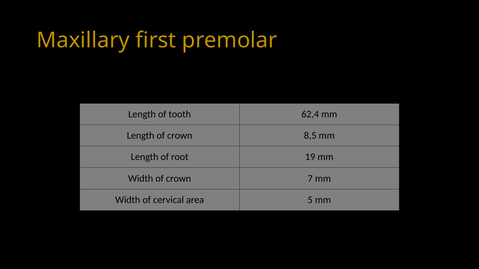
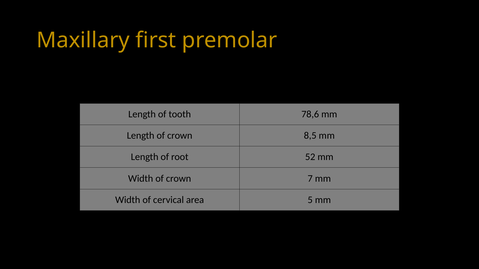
62,4: 62,4 -> 78,6
19: 19 -> 52
